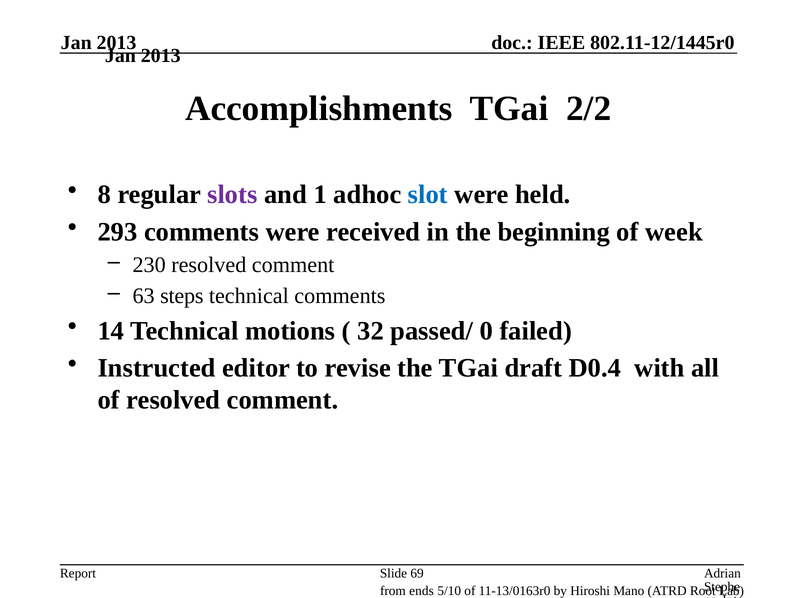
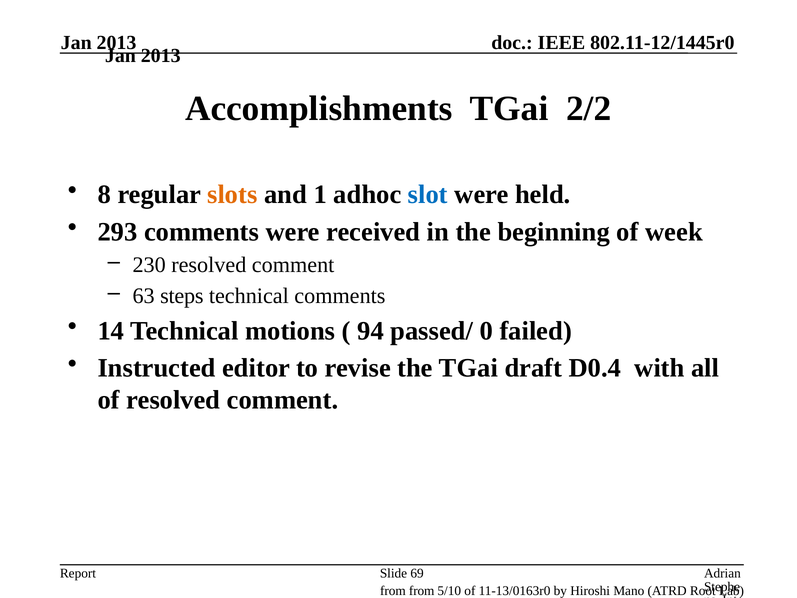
slots colour: purple -> orange
32: 32 -> 94
from ends: ends -> from
